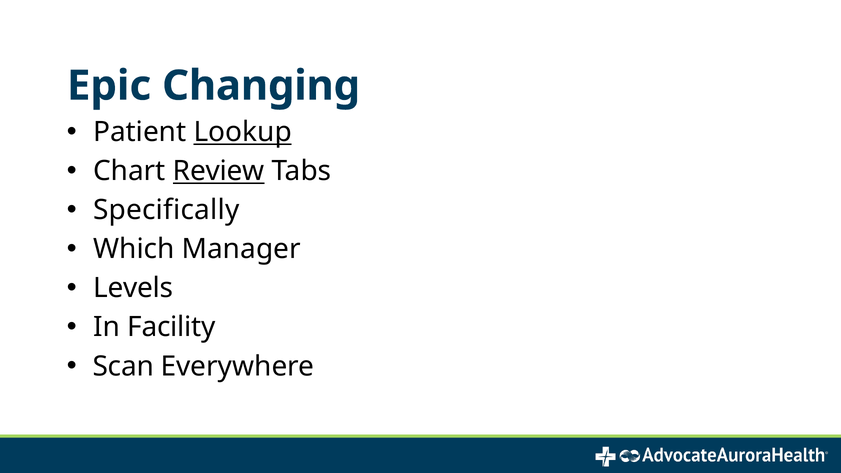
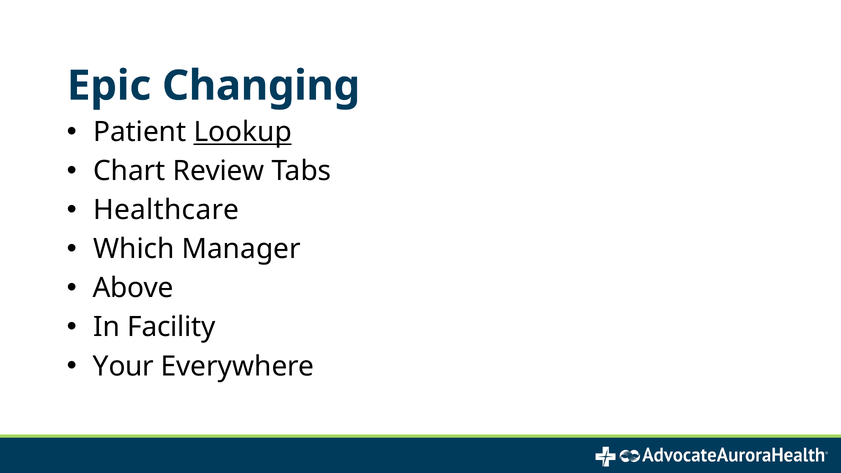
Review underline: present -> none
Specifically: Specifically -> Healthcare
Levels: Levels -> Above
Scan: Scan -> Your
